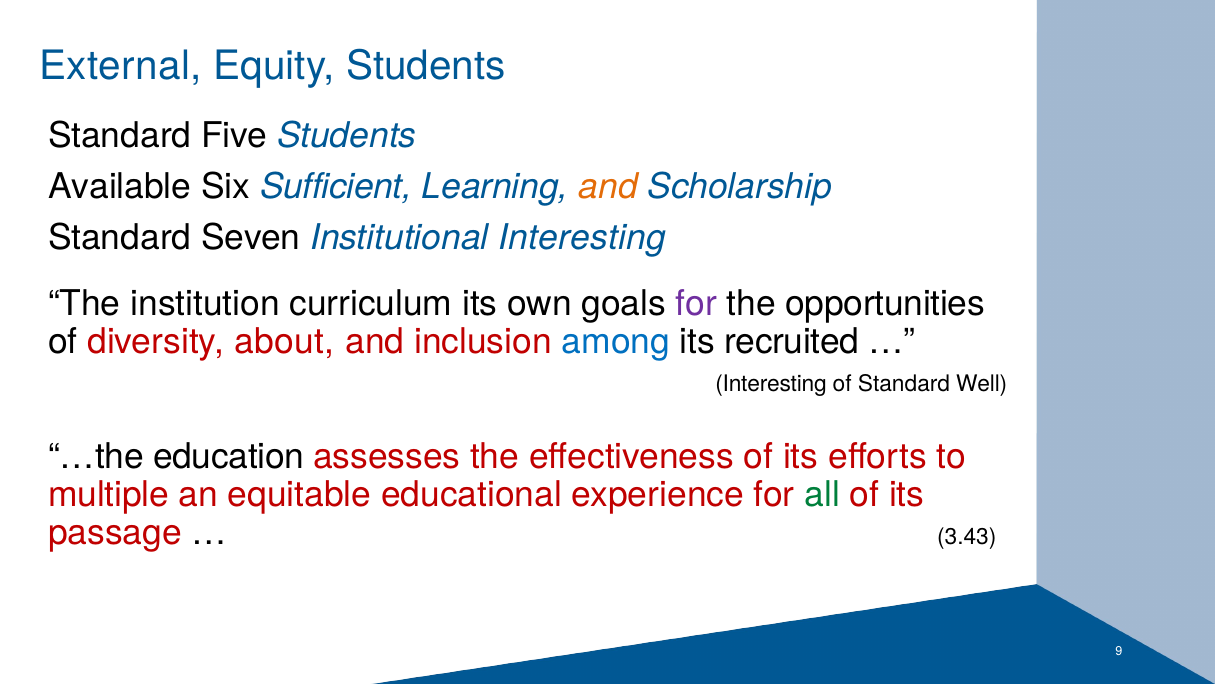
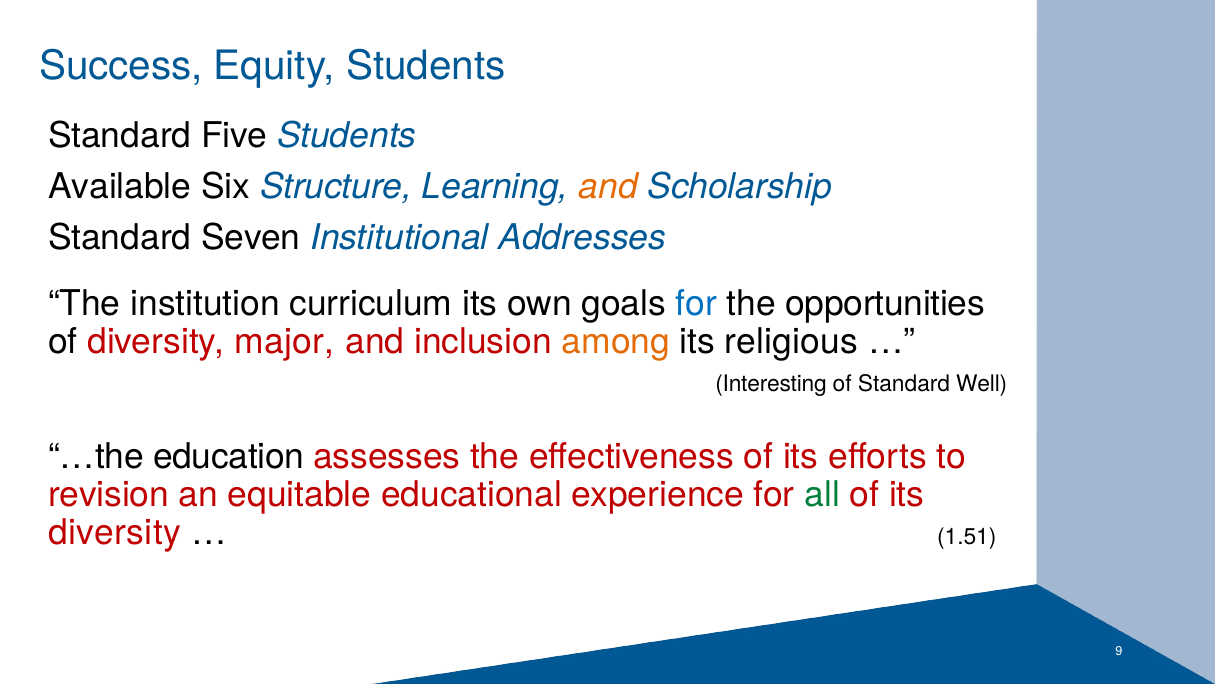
External: External -> Success
Sufficient: Sufficient -> Structure
Institutional Interesting: Interesting -> Addresses
for at (697, 303) colour: purple -> blue
about: about -> major
among colour: blue -> orange
recruited: recruited -> religious
multiple: multiple -> revision
passage at (115, 533): passage -> diversity
3.43: 3.43 -> 1.51
